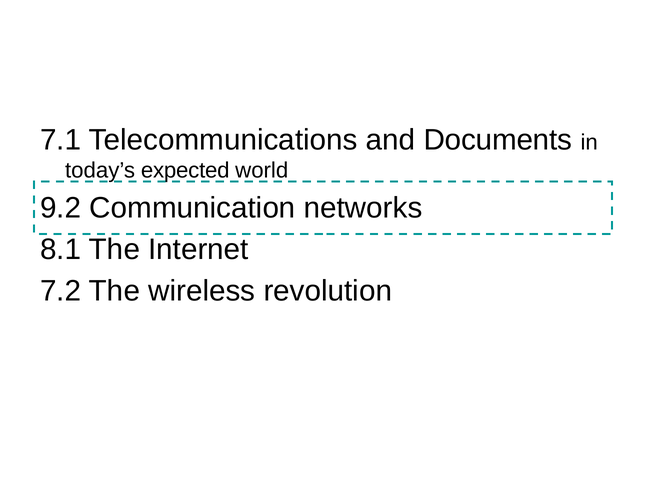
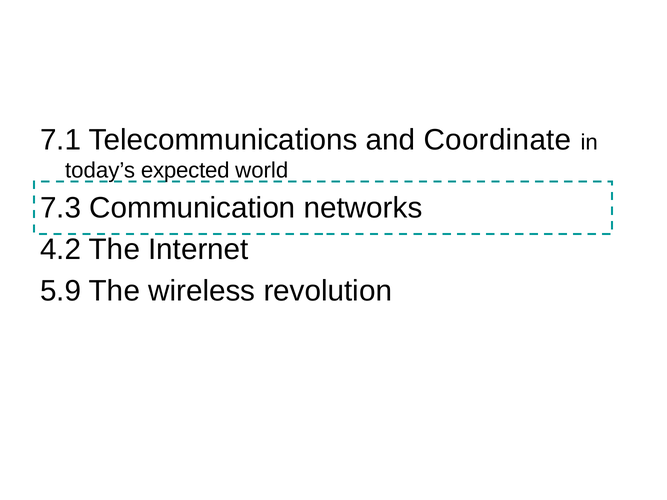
Documents: Documents -> Coordinate
9.2: 9.2 -> 7.3
8.1: 8.1 -> 4.2
7.2: 7.2 -> 5.9
